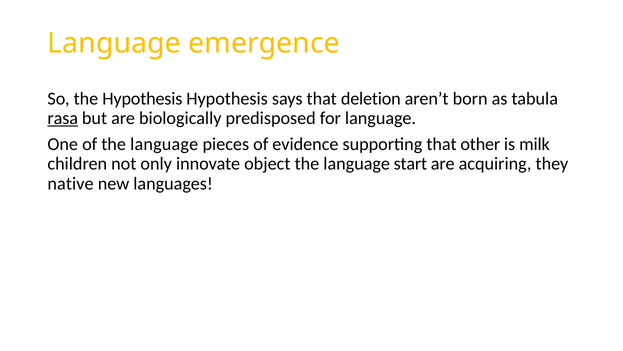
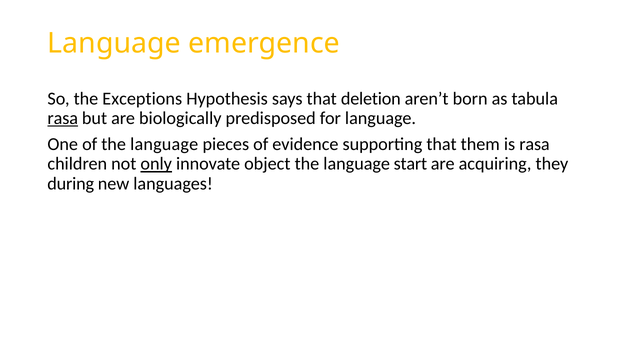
the Hypothesis: Hypothesis -> Exceptions
other: other -> them
is milk: milk -> rasa
only underline: none -> present
native: native -> during
